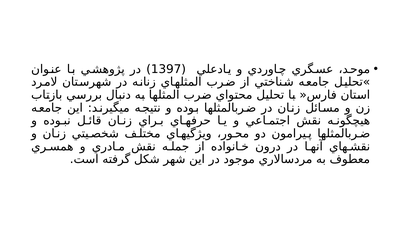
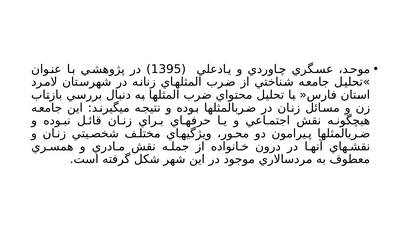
1397: 1397 -> 1395
